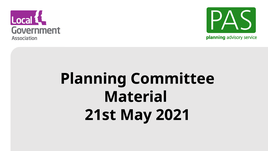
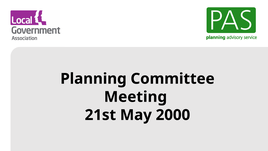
Material: Material -> Meeting
2021: 2021 -> 2000
